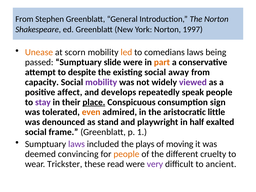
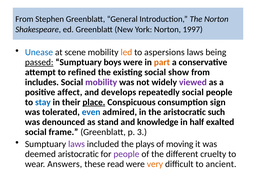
Unease colour: orange -> blue
scorn: scorn -> scene
comedians: comedians -> aspersions
passed underline: none -> present
slide: slide -> boys
despite: despite -> refined
away: away -> show
capacity: capacity -> includes
repeatedly speak: speak -> social
stay colour: purple -> blue
even colour: orange -> blue
little: little -> such
playwright: playwright -> knowledge
1: 1 -> 3
deemed convincing: convincing -> aristocratic
people at (126, 154) colour: orange -> purple
Trickster: Trickster -> Answers
very colour: purple -> orange
